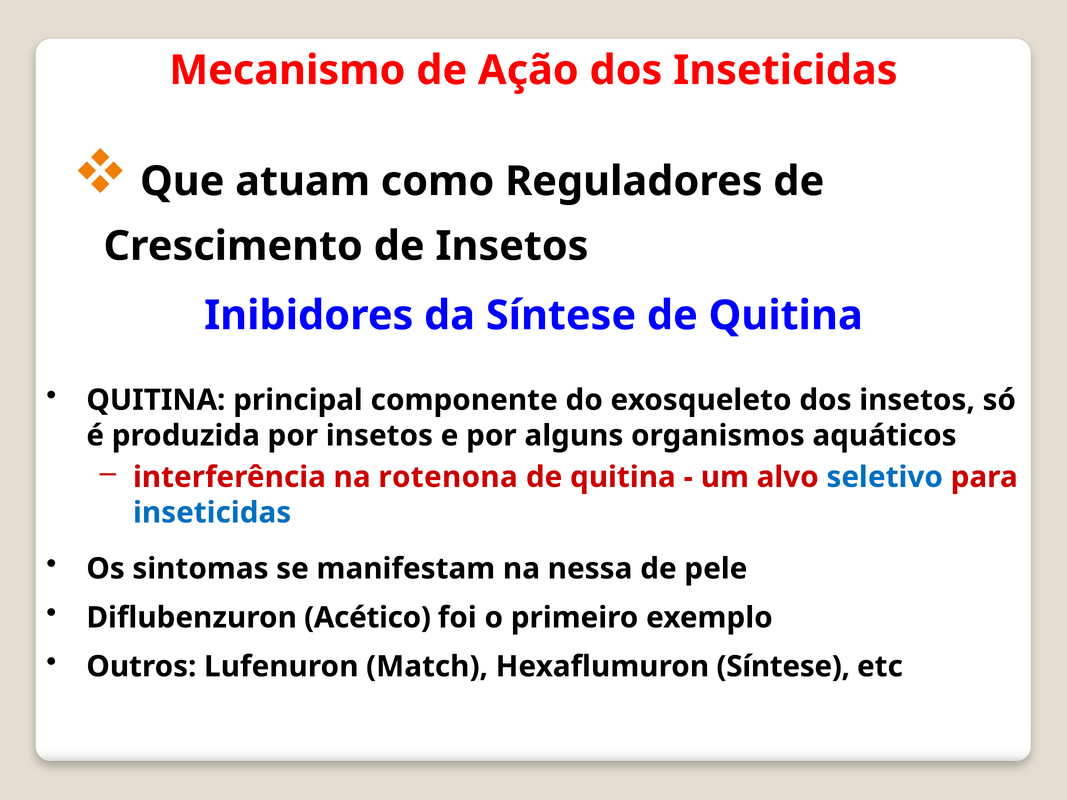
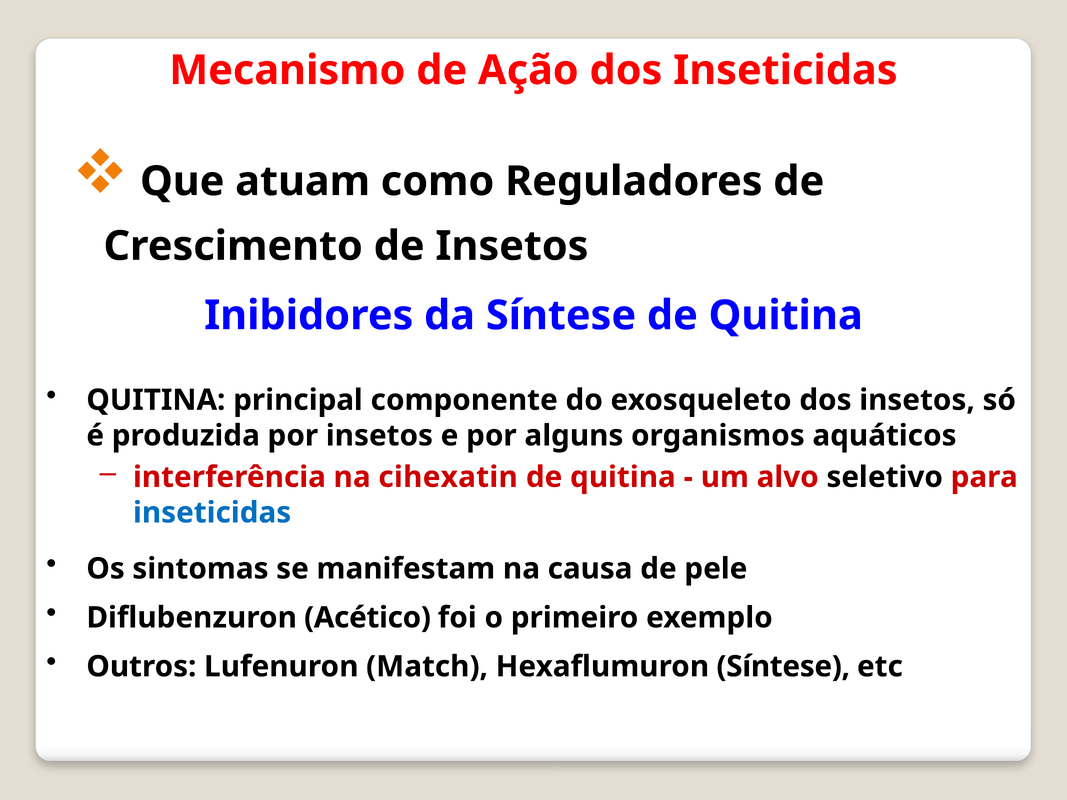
rotenona: rotenona -> cihexatin
seletivo colour: blue -> black
nessa: nessa -> causa
